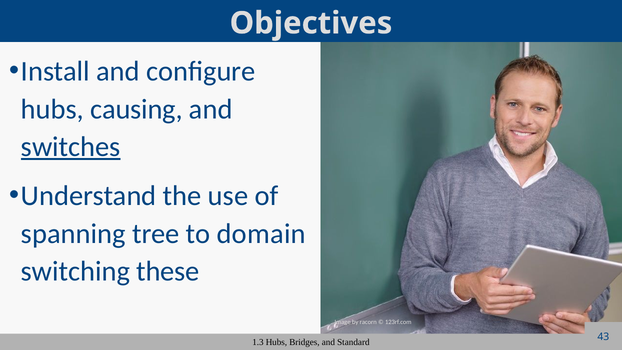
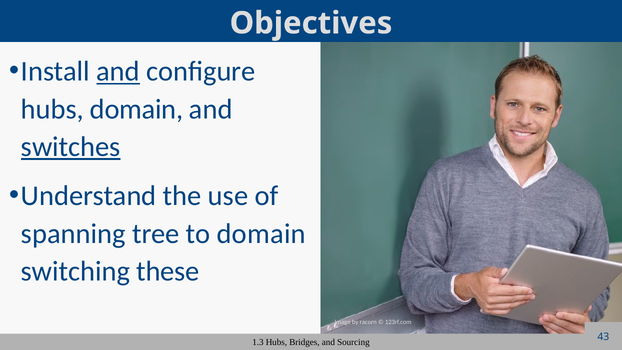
and at (118, 71) underline: none -> present
hubs causing: causing -> domain
Standard: Standard -> Sourcing
